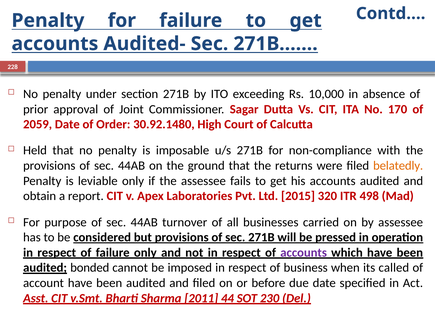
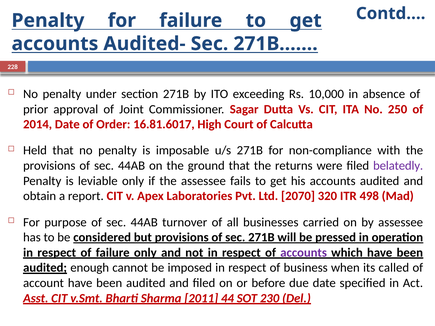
170: 170 -> 250
2059: 2059 -> 2014
30.92.1480: 30.92.1480 -> 16.81.6017
belatedly colour: orange -> purple
2015: 2015 -> 2070
bonded: bonded -> enough
